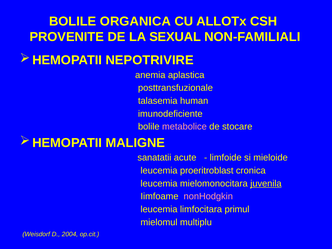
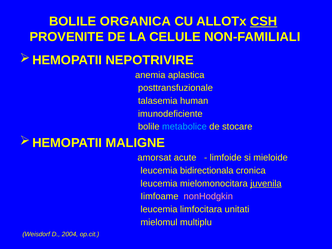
CSH underline: none -> present
SEXUAL: SEXUAL -> CELULE
metabolice colour: pink -> light blue
sanatatii: sanatatii -> amorsat
proeritroblast: proeritroblast -> bidirectionala
primul: primul -> unitati
